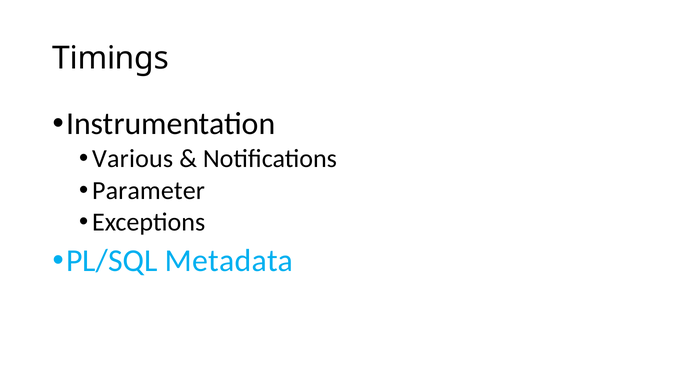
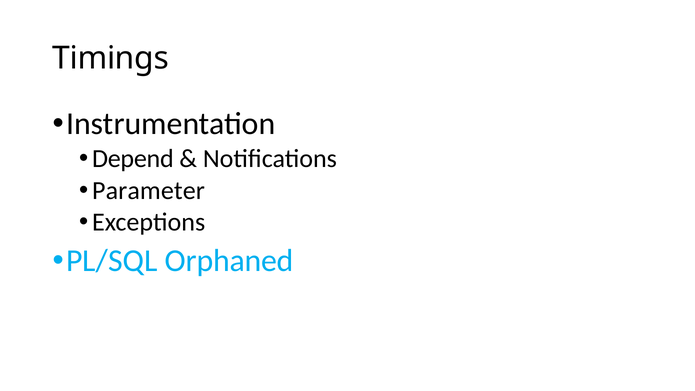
Various: Various -> Depend
Metadata: Metadata -> Orphaned
